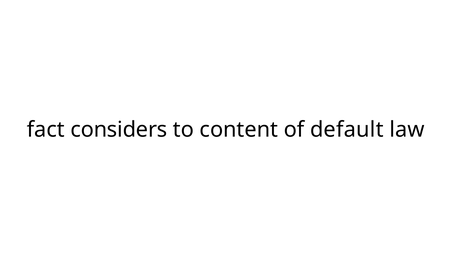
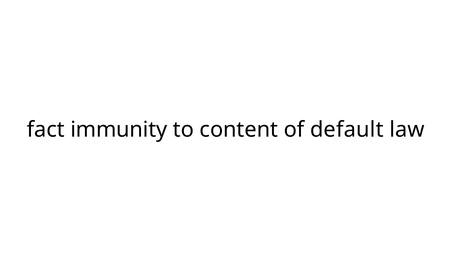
considers: considers -> immunity
